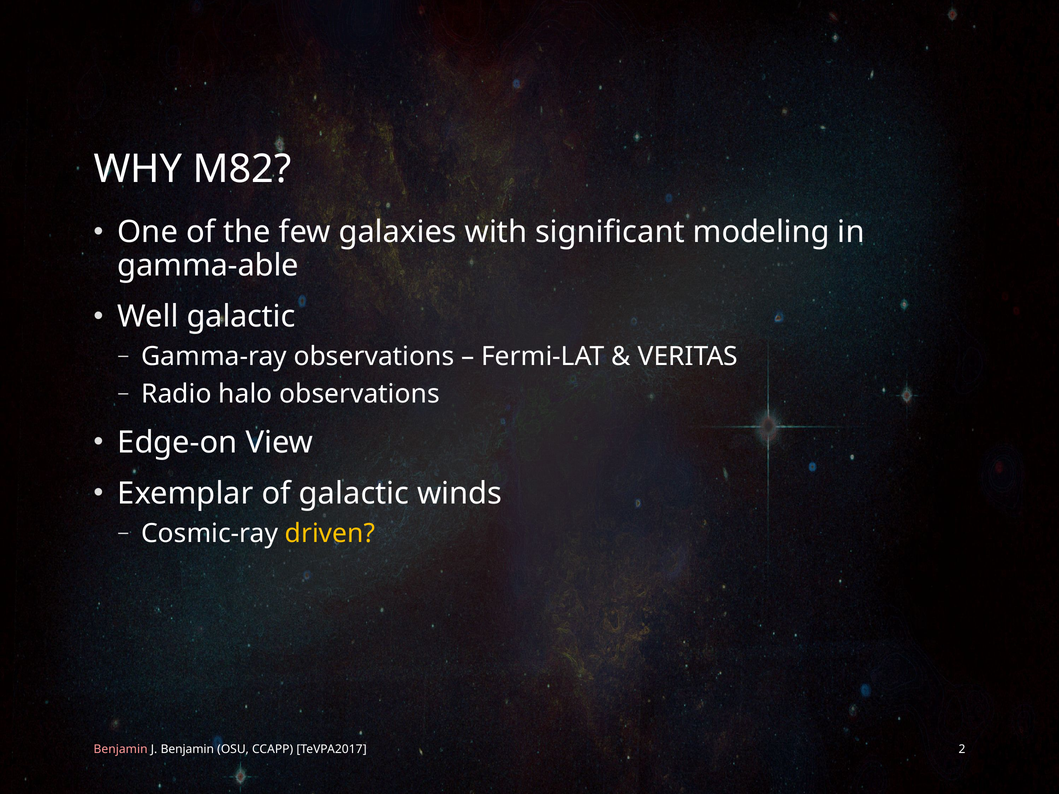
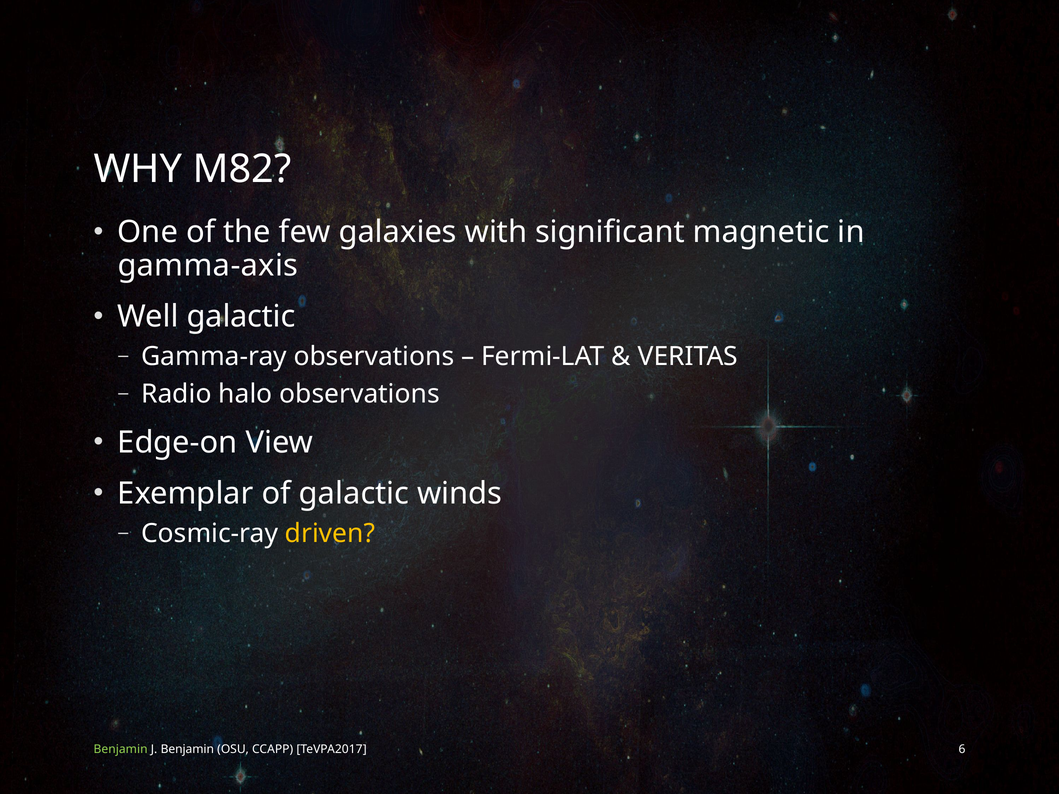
modeling: modeling -> magnetic
gamma-able: gamma-able -> gamma-axis
Benjamin at (121, 749) colour: pink -> light green
2: 2 -> 6
